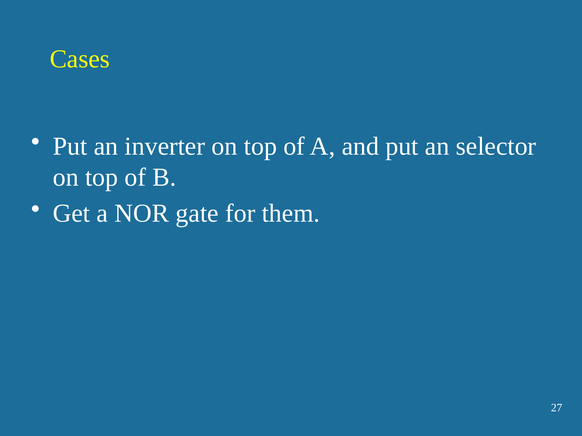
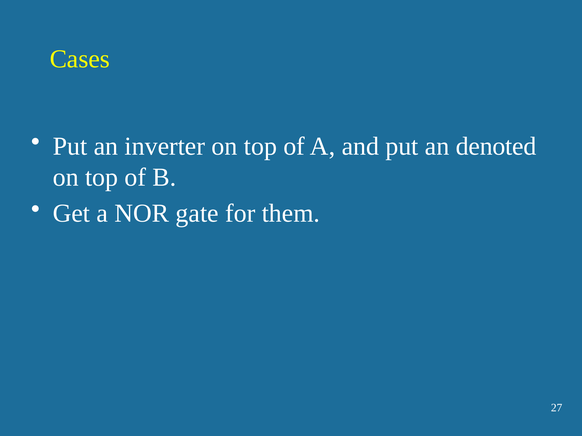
selector: selector -> denoted
